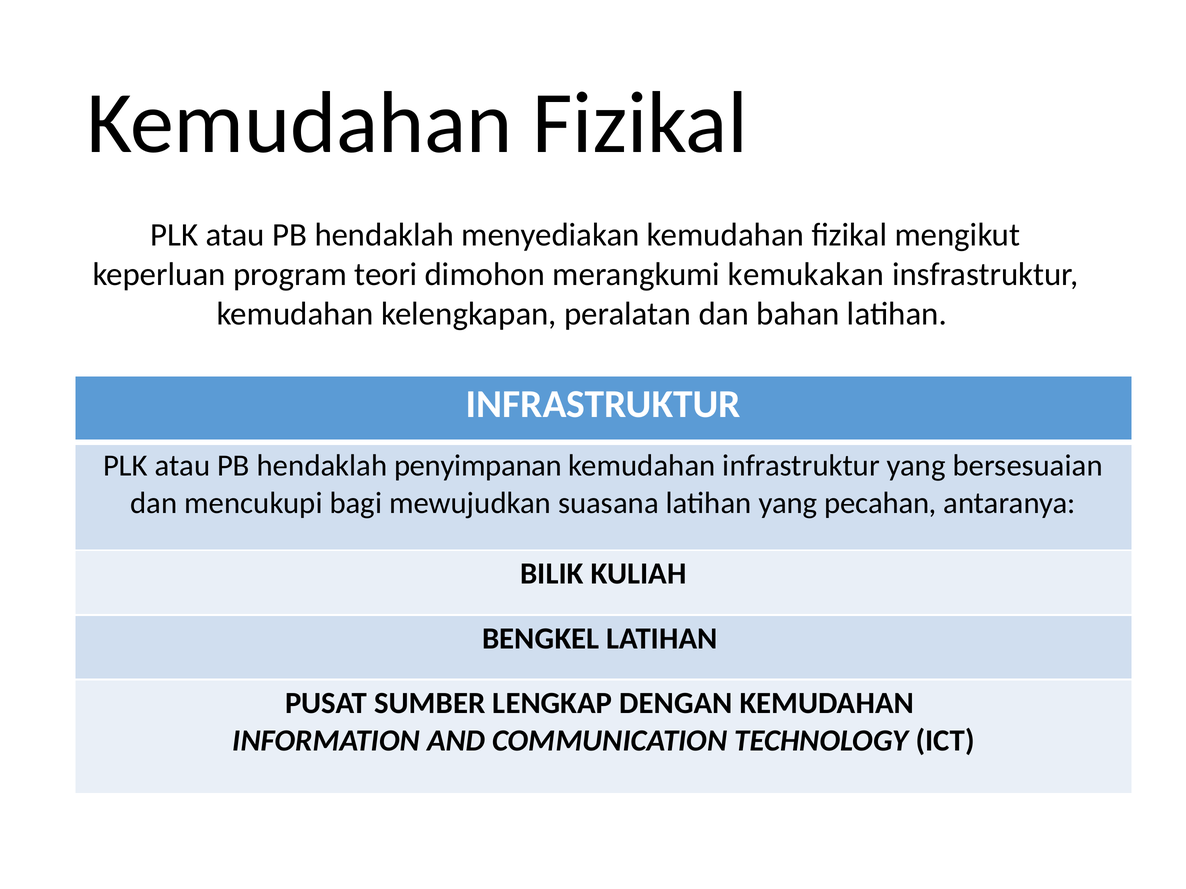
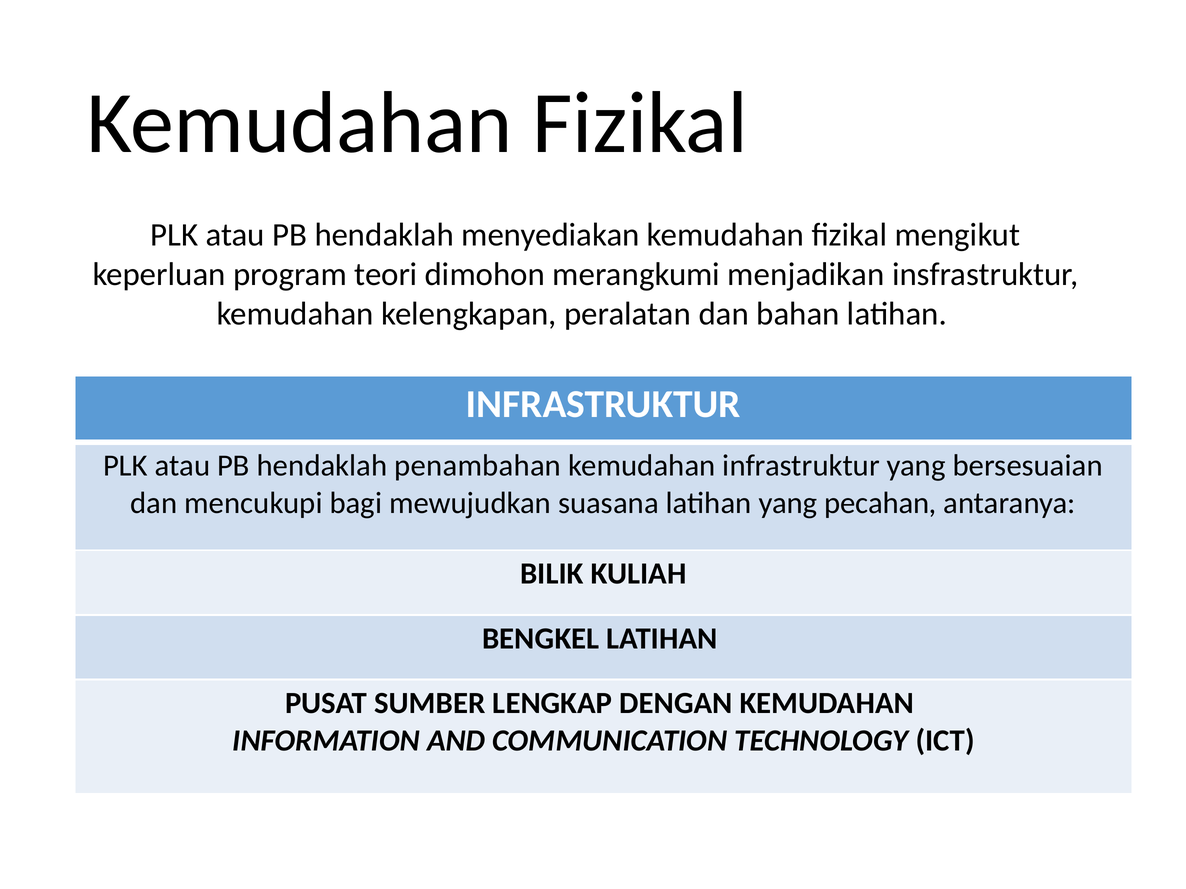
kemukakan: kemukakan -> menjadikan
penyimpanan: penyimpanan -> penambahan
